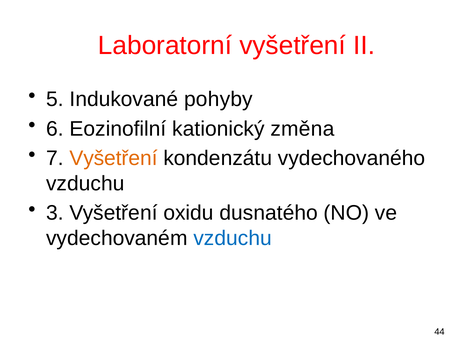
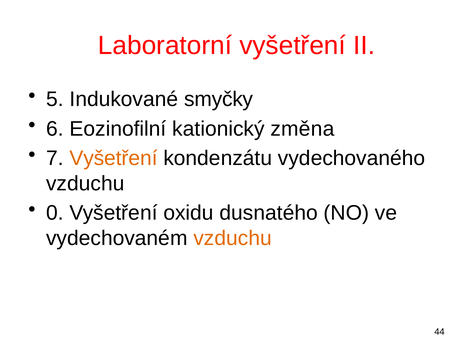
pohyby: pohyby -> smyčky
3: 3 -> 0
vzduchu at (233, 238) colour: blue -> orange
